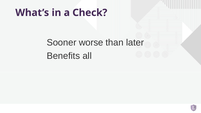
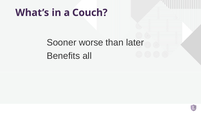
Check: Check -> Couch
